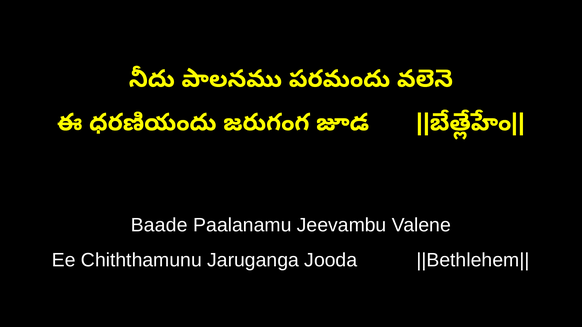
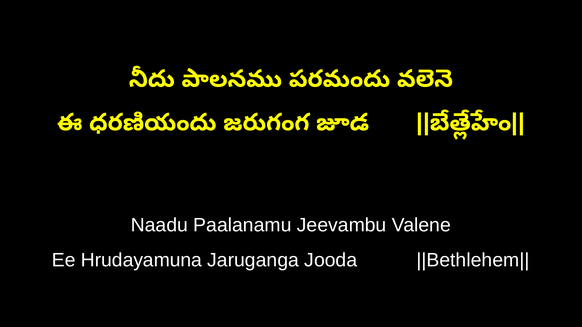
Baade: Baade -> Naadu
Chiththamunu: Chiththamunu -> Hrudayamuna
